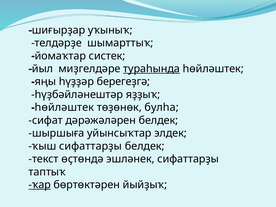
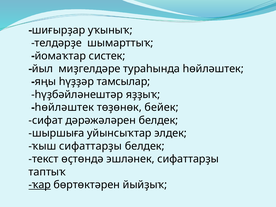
тураһында underline: present -> none
берегеҙгә: берегеҙгә -> тамсылар
булһа: булһа -> бейек
